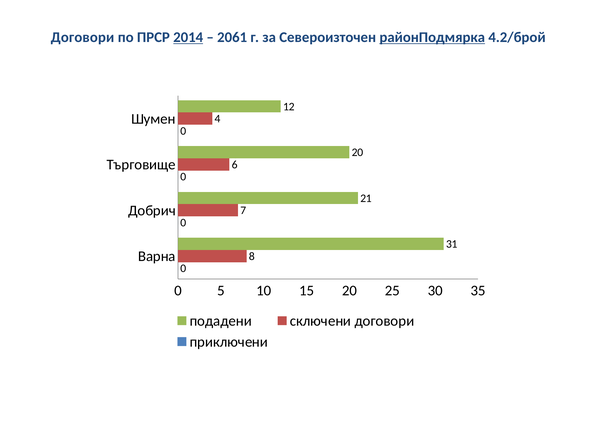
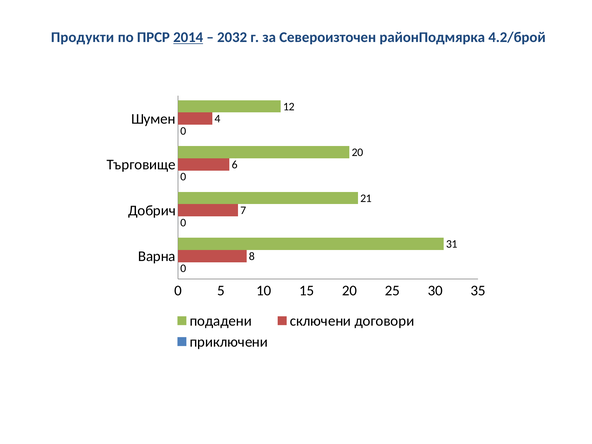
Договори at (83, 37): Договори -> Продукти
2061: 2061 -> 2032
районПодмярка underline: present -> none
